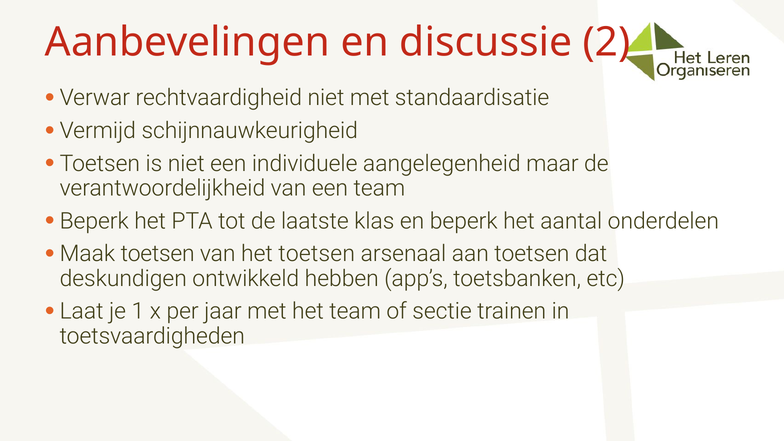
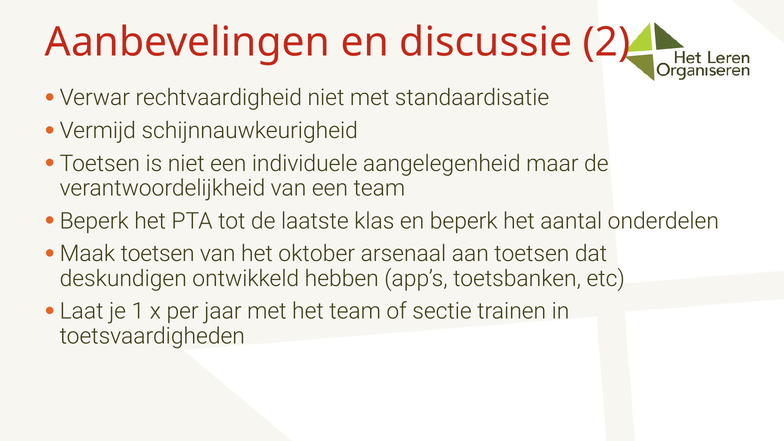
het toetsen: toetsen -> oktober
